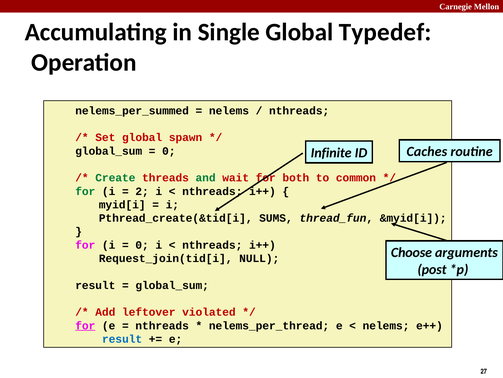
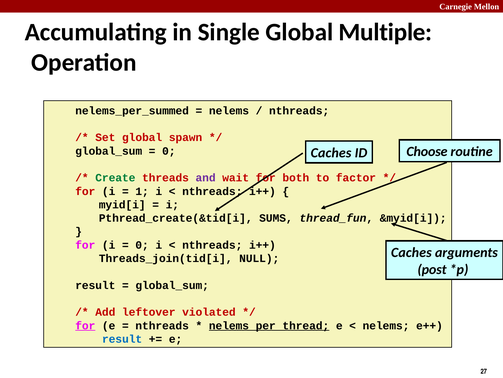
Typedef: Typedef -> Multiple
Infinite at (331, 153): Infinite -> Caches
Caches: Caches -> Choose
and colour: green -> purple
common: common -> factor
for at (85, 191) colour: green -> red
2: 2 -> 1
Choose at (412, 252): Choose -> Caches
Request_join(tid[i: Request_join(tid[i -> Threads_join(tid[i
nelems_per_thread underline: none -> present
